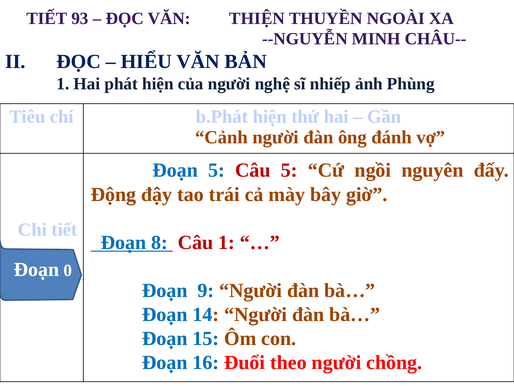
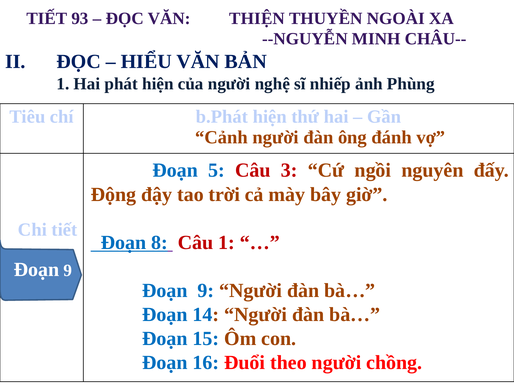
Câu 5: 5 -> 3
trái: trái -> trời
0 at (68, 270): 0 -> 9
